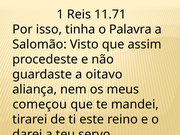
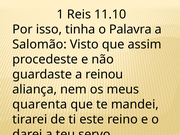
11.71: 11.71 -> 11.10
oitavo: oitavo -> reinou
começou: começou -> quarenta
